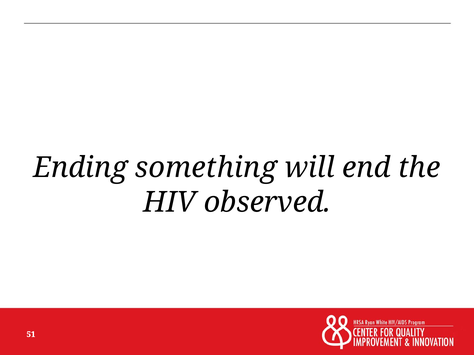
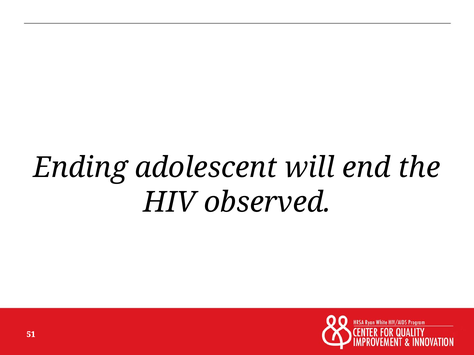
something: something -> adolescent
